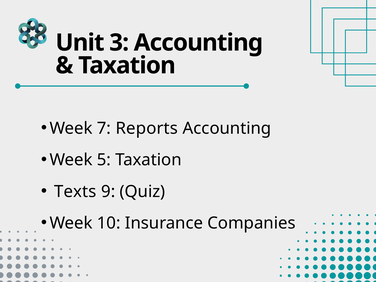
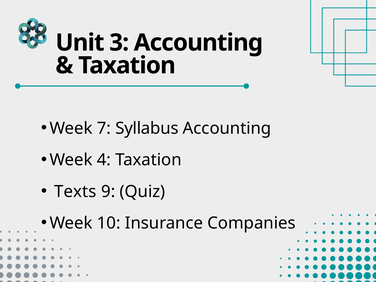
Reports: Reports -> Syllabus
5: 5 -> 4
